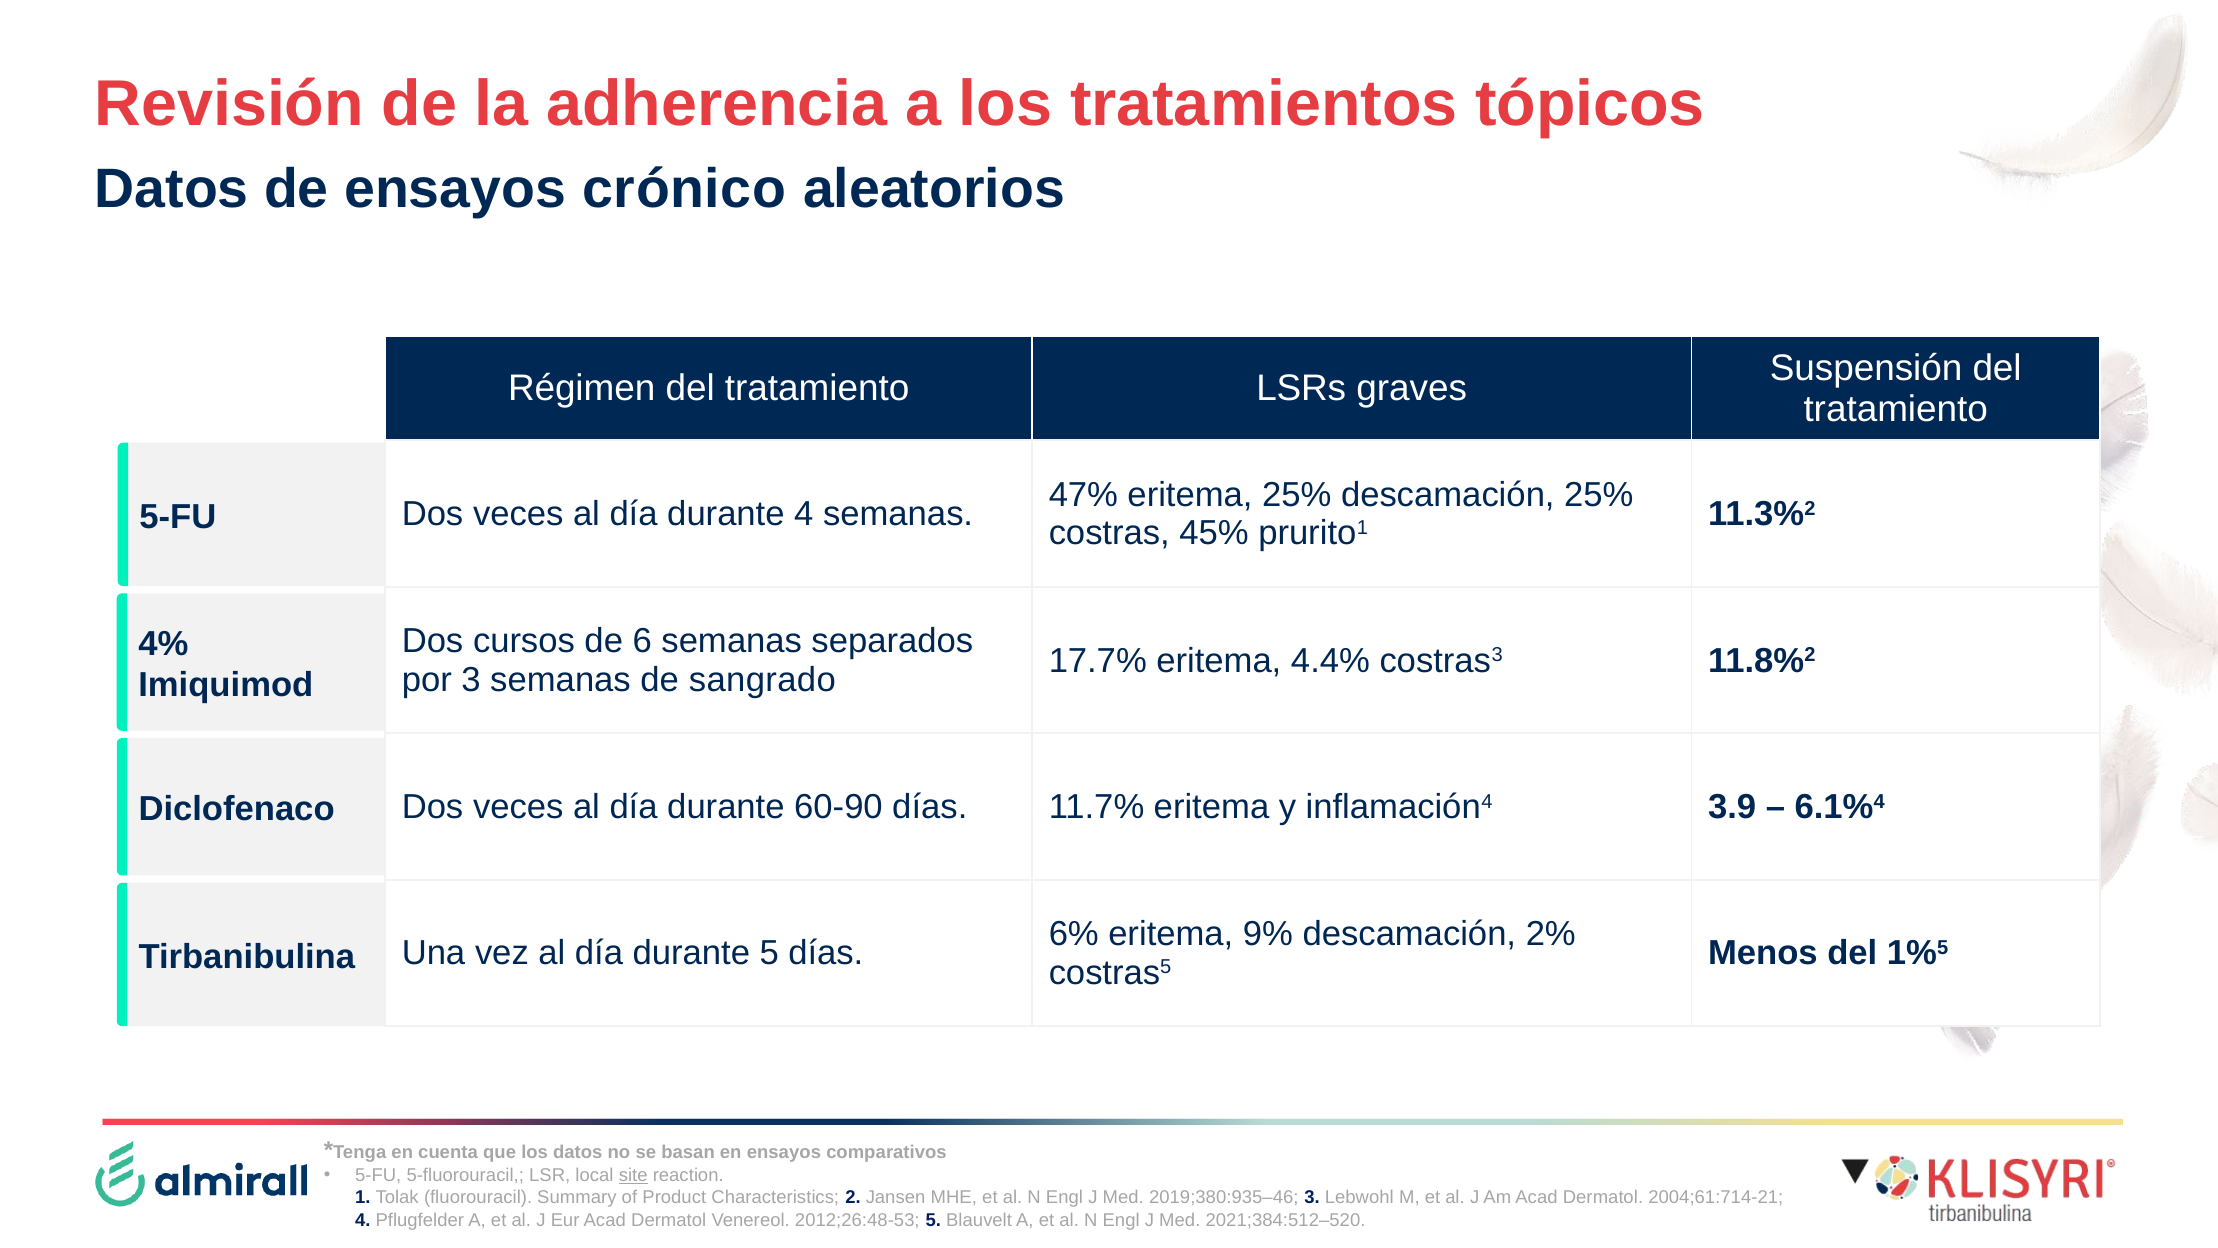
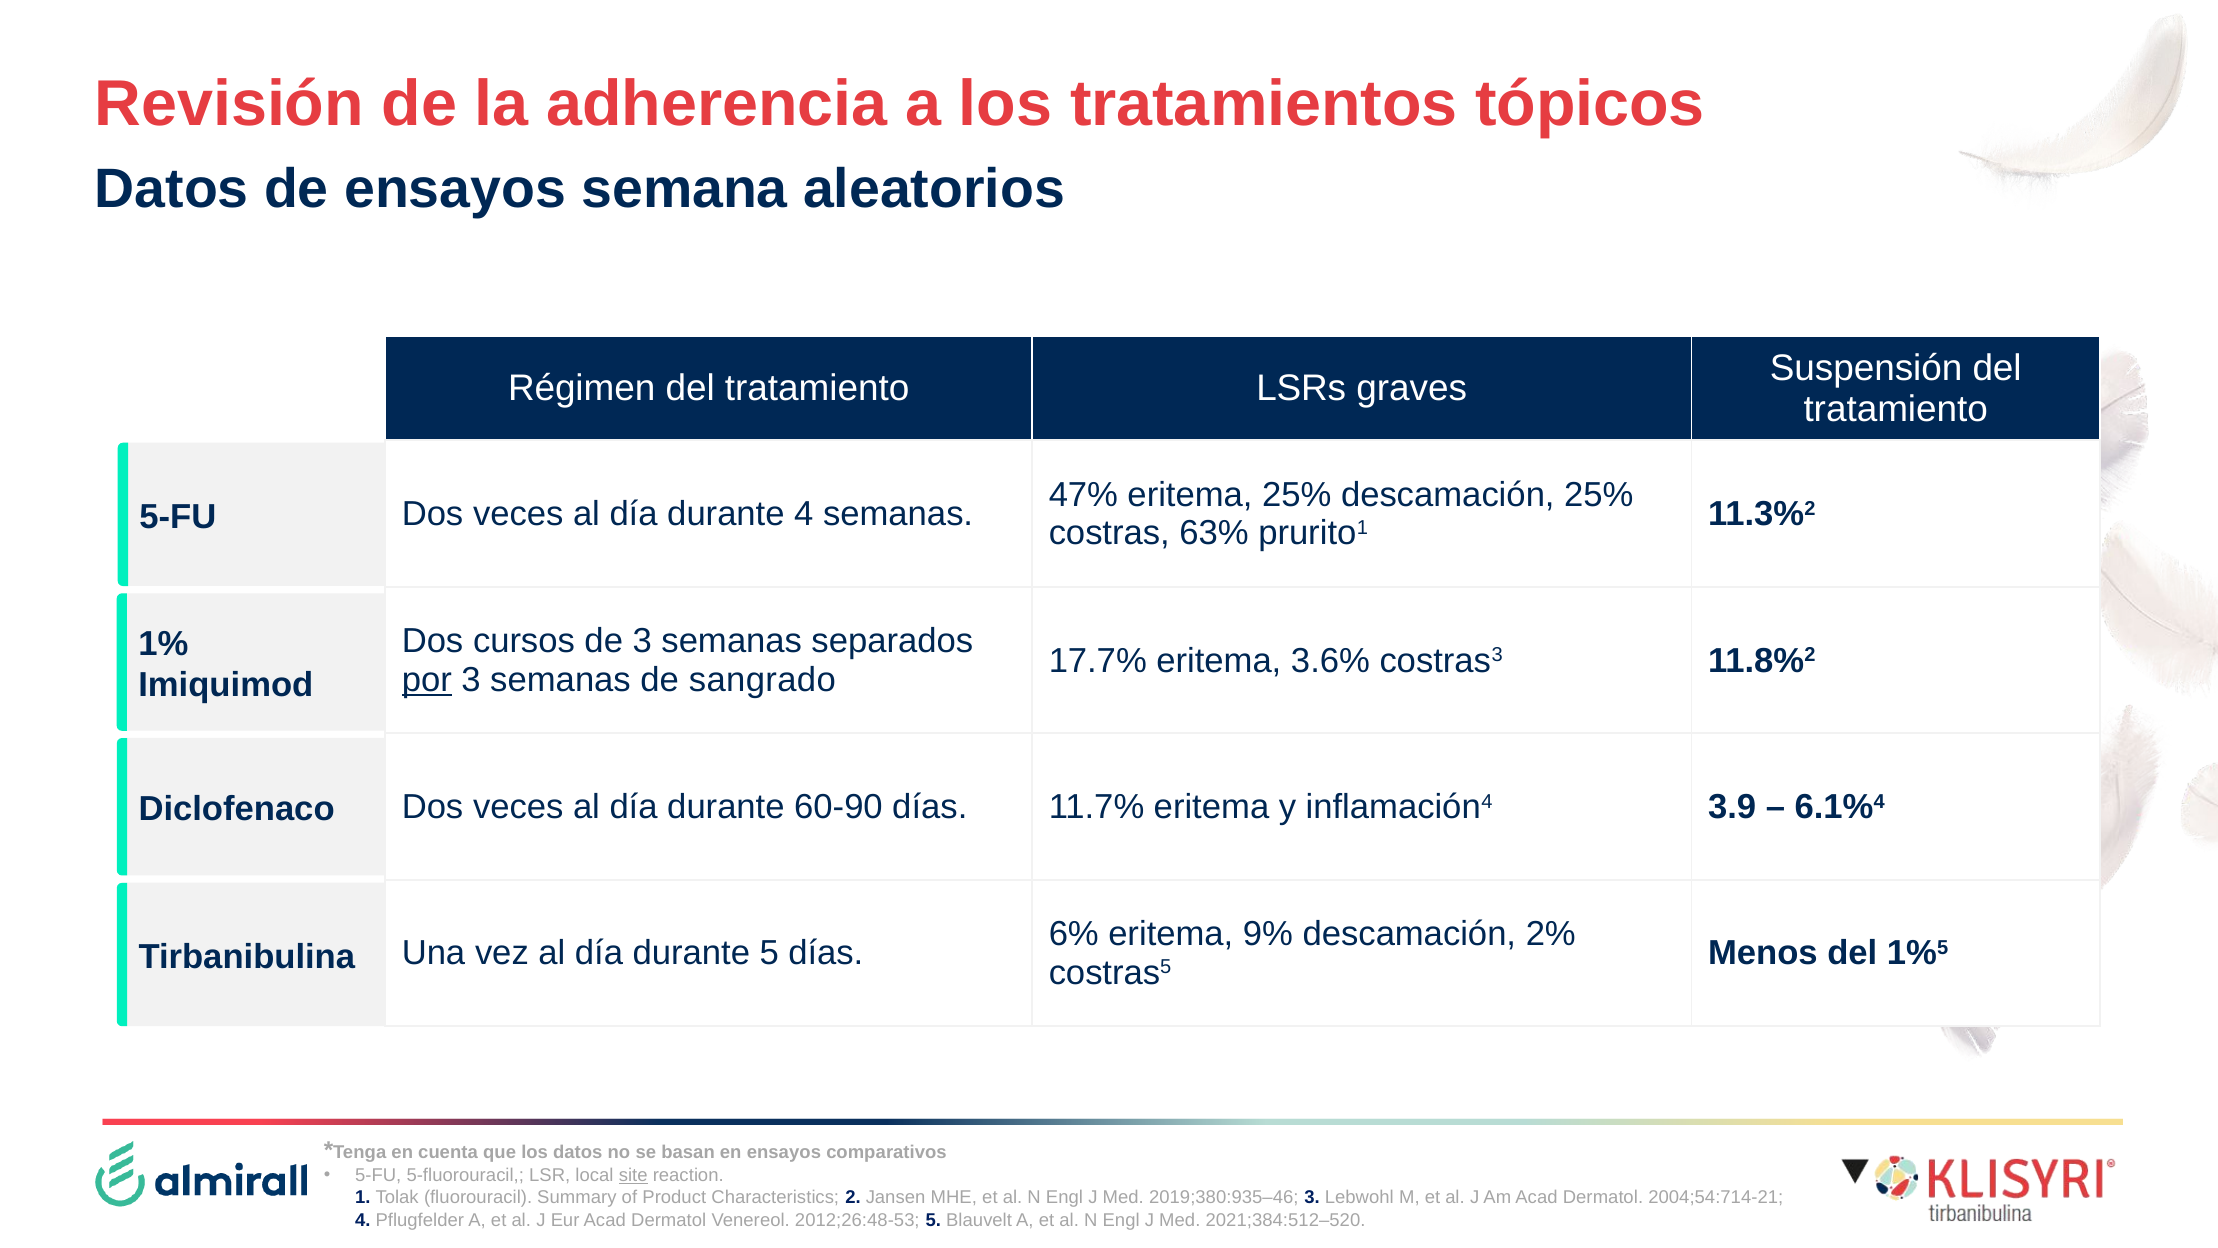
crónico: crónico -> semana
45%: 45% -> 63%
de 6: 6 -> 3
4%: 4% -> 1%
4.4%: 4.4% -> 3.6%
por underline: none -> present
2004;61:714-21: 2004;61:714-21 -> 2004;54:714-21
